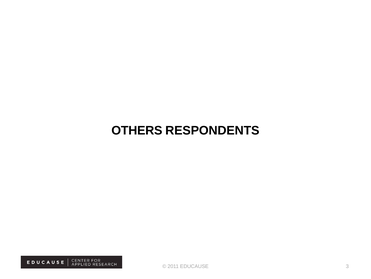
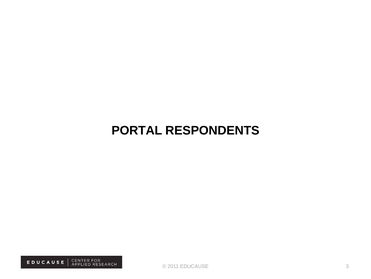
OTHERS: OTHERS -> PORTAL
